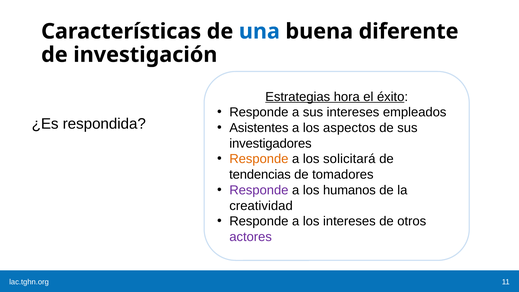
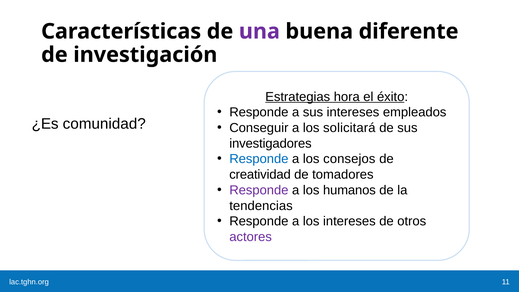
una colour: blue -> purple
respondida: respondida -> comunidad
Asistentes: Asistentes -> Conseguir
aspectos: aspectos -> solicitará
Responde at (259, 159) colour: orange -> blue
solicitará: solicitará -> consejos
tendencias: tendencias -> creatividad
creatividad: creatividad -> tendencias
